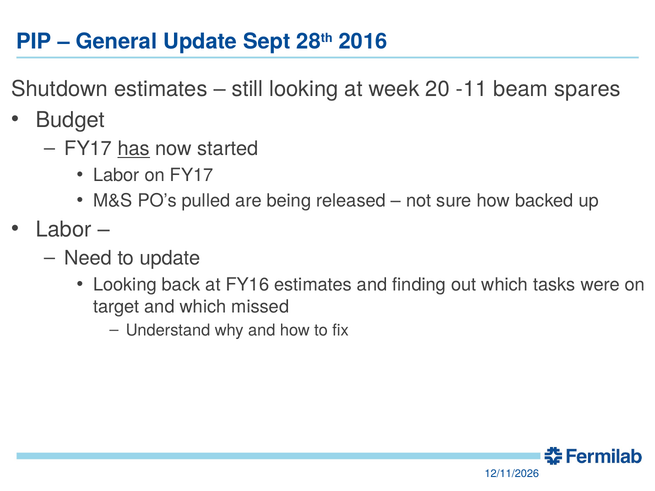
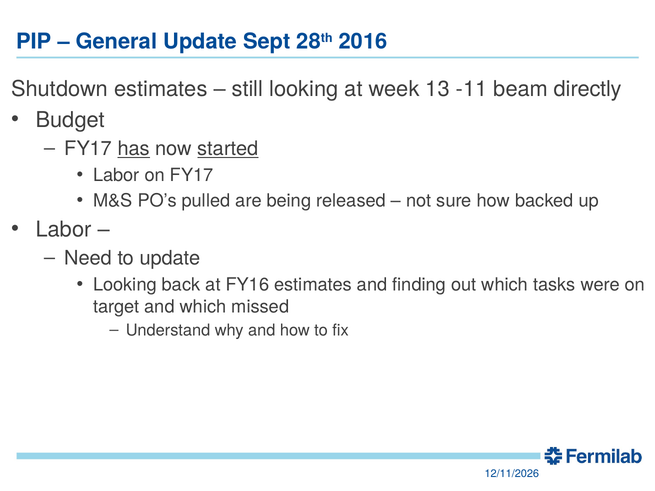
20: 20 -> 13
spares: spares -> directly
started underline: none -> present
